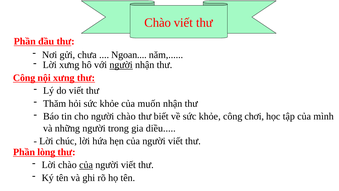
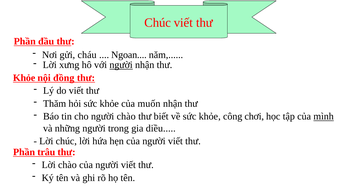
Chào at (158, 23): Chào -> Chúc
chưa: chưa -> cháu
Công at (24, 78): Công -> Khỏe
nội xưng: xưng -> đồng
mình underline: none -> present
lòng: lòng -> trâu
của at (86, 165) underline: present -> none
